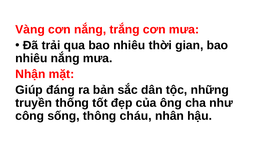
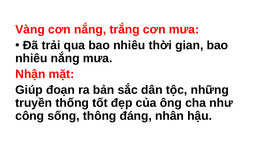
đáng: đáng -> đoạn
cháu: cháu -> đáng
